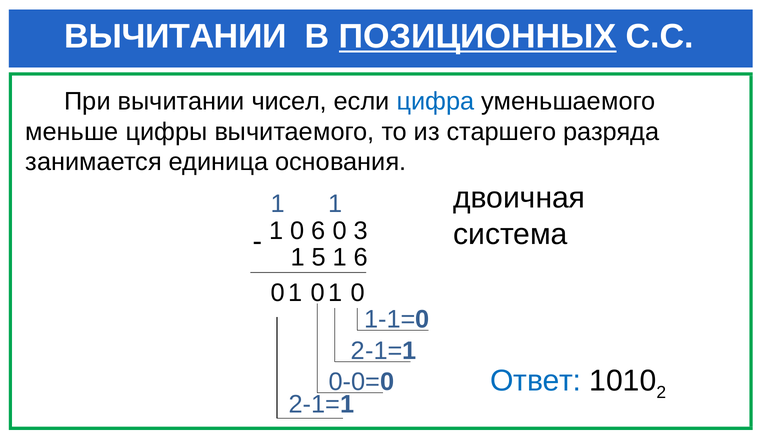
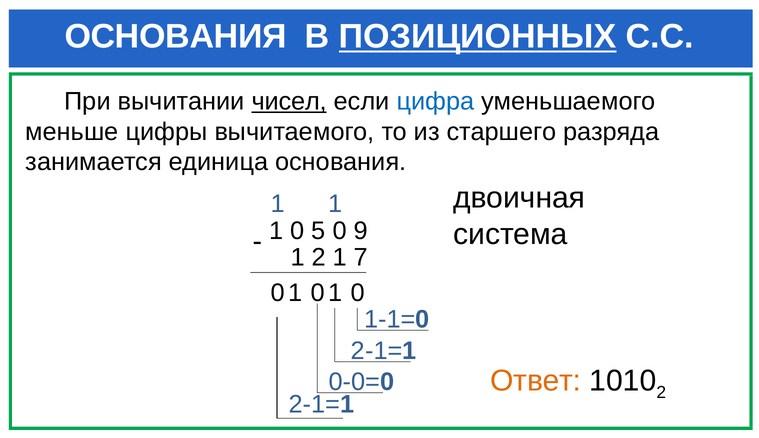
ВЫЧИТАНИИ at (176, 37): ВЫЧИТАНИИ -> ОСНОВАНИЯ
чисел underline: none -> present
0 6: 6 -> 5
3: 3 -> 9
1 5: 5 -> 2
1 6: 6 -> 7
Ответ colour: blue -> orange
